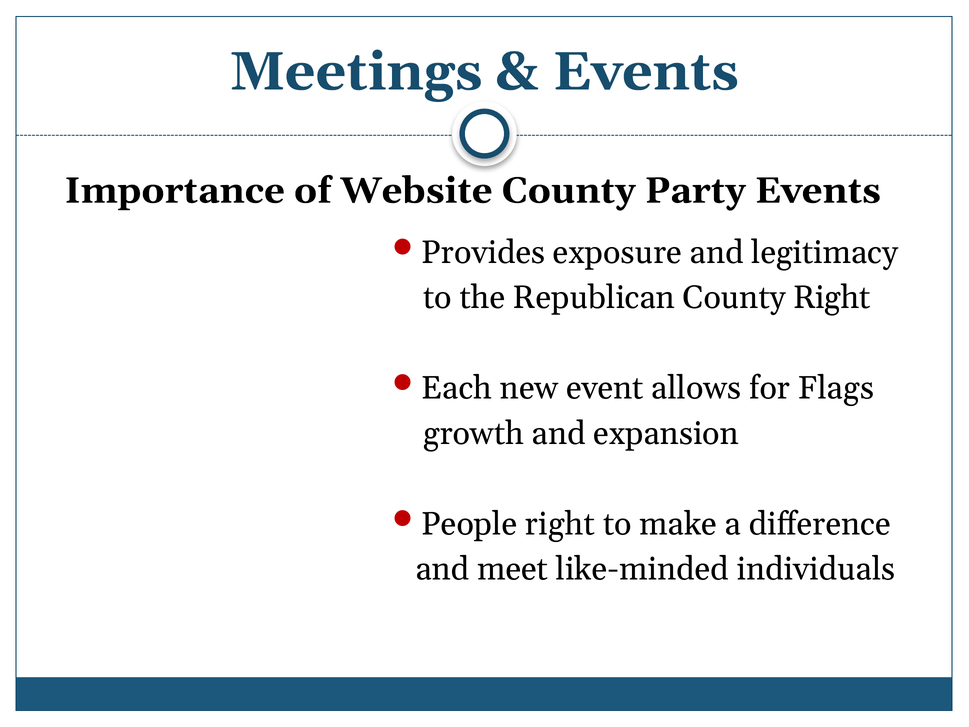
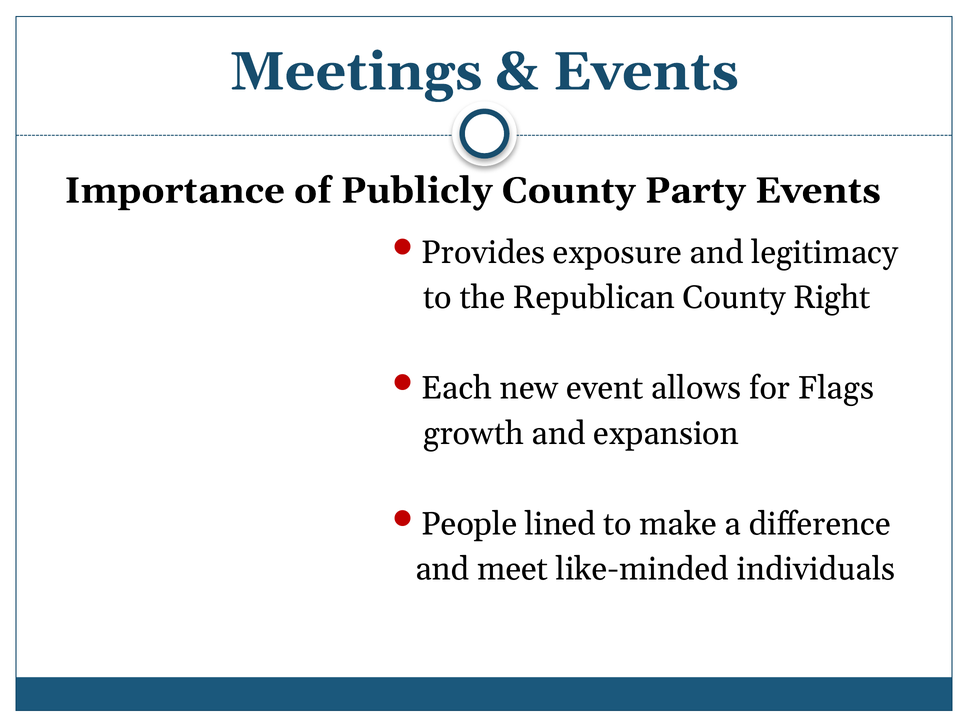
Website: Website -> Publicly
People right: right -> lined
